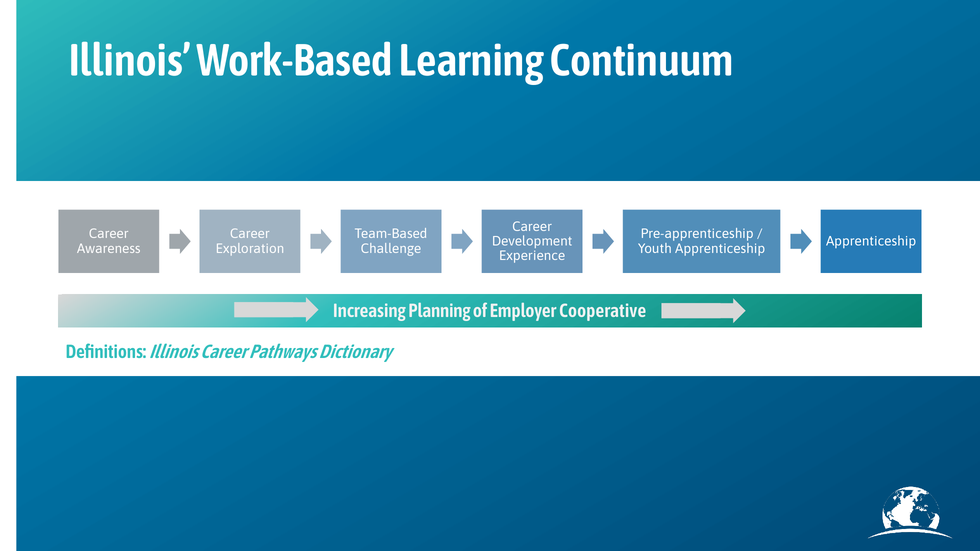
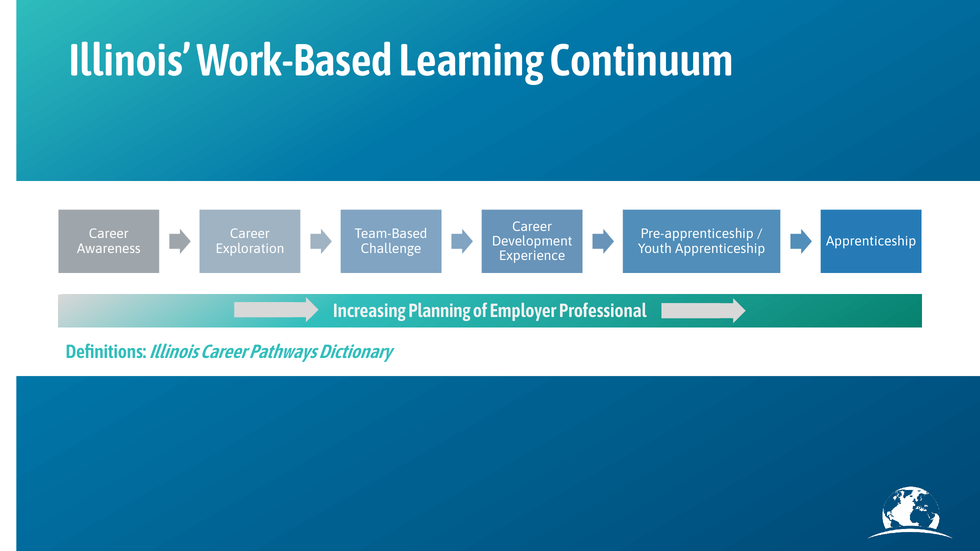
Cooperative: Cooperative -> Professional
